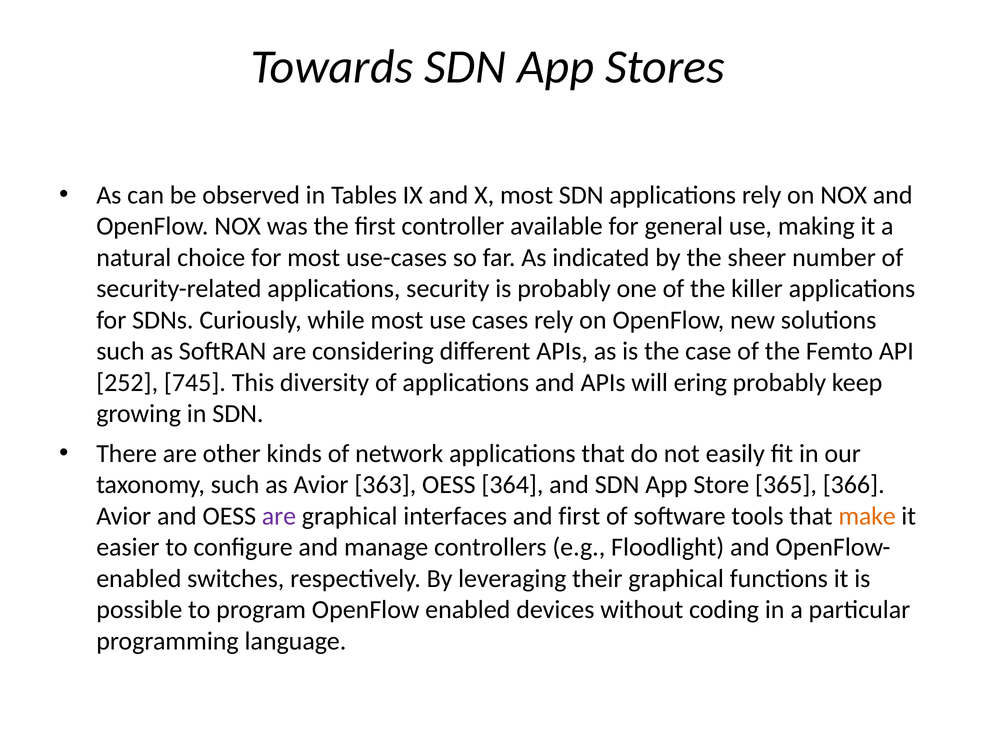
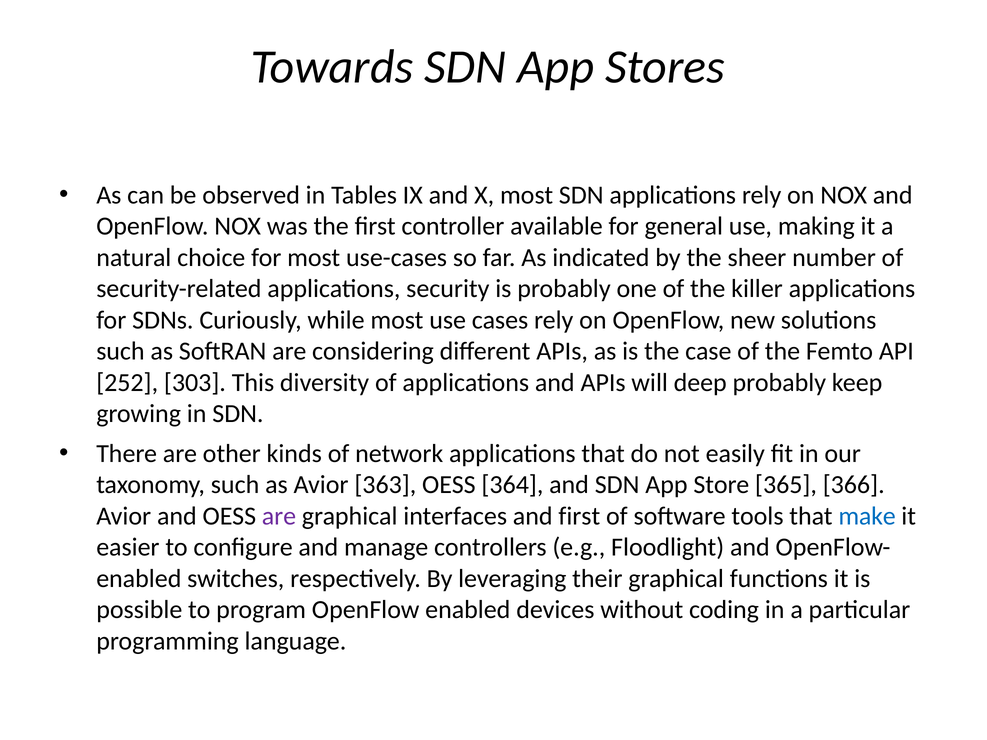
745: 745 -> 303
ering: ering -> deep
make colour: orange -> blue
